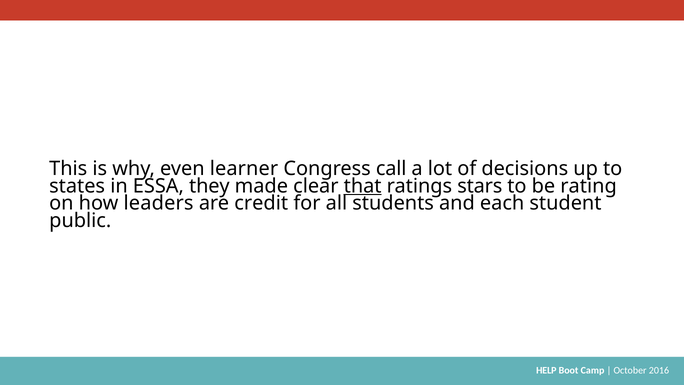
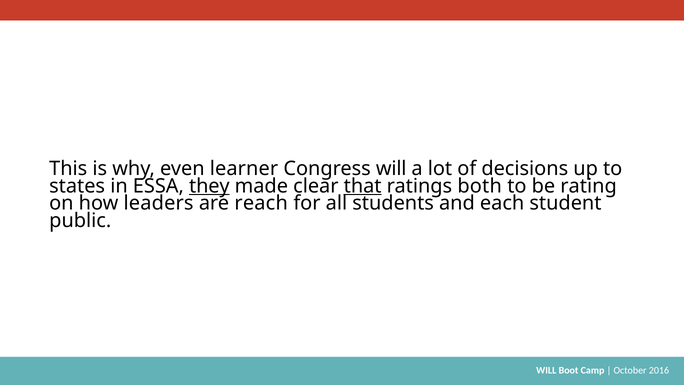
Congress call: call -> will
they underline: none -> present
stars: stars -> both
credit: credit -> reach
HELP at (546, 370): HELP -> WILL
